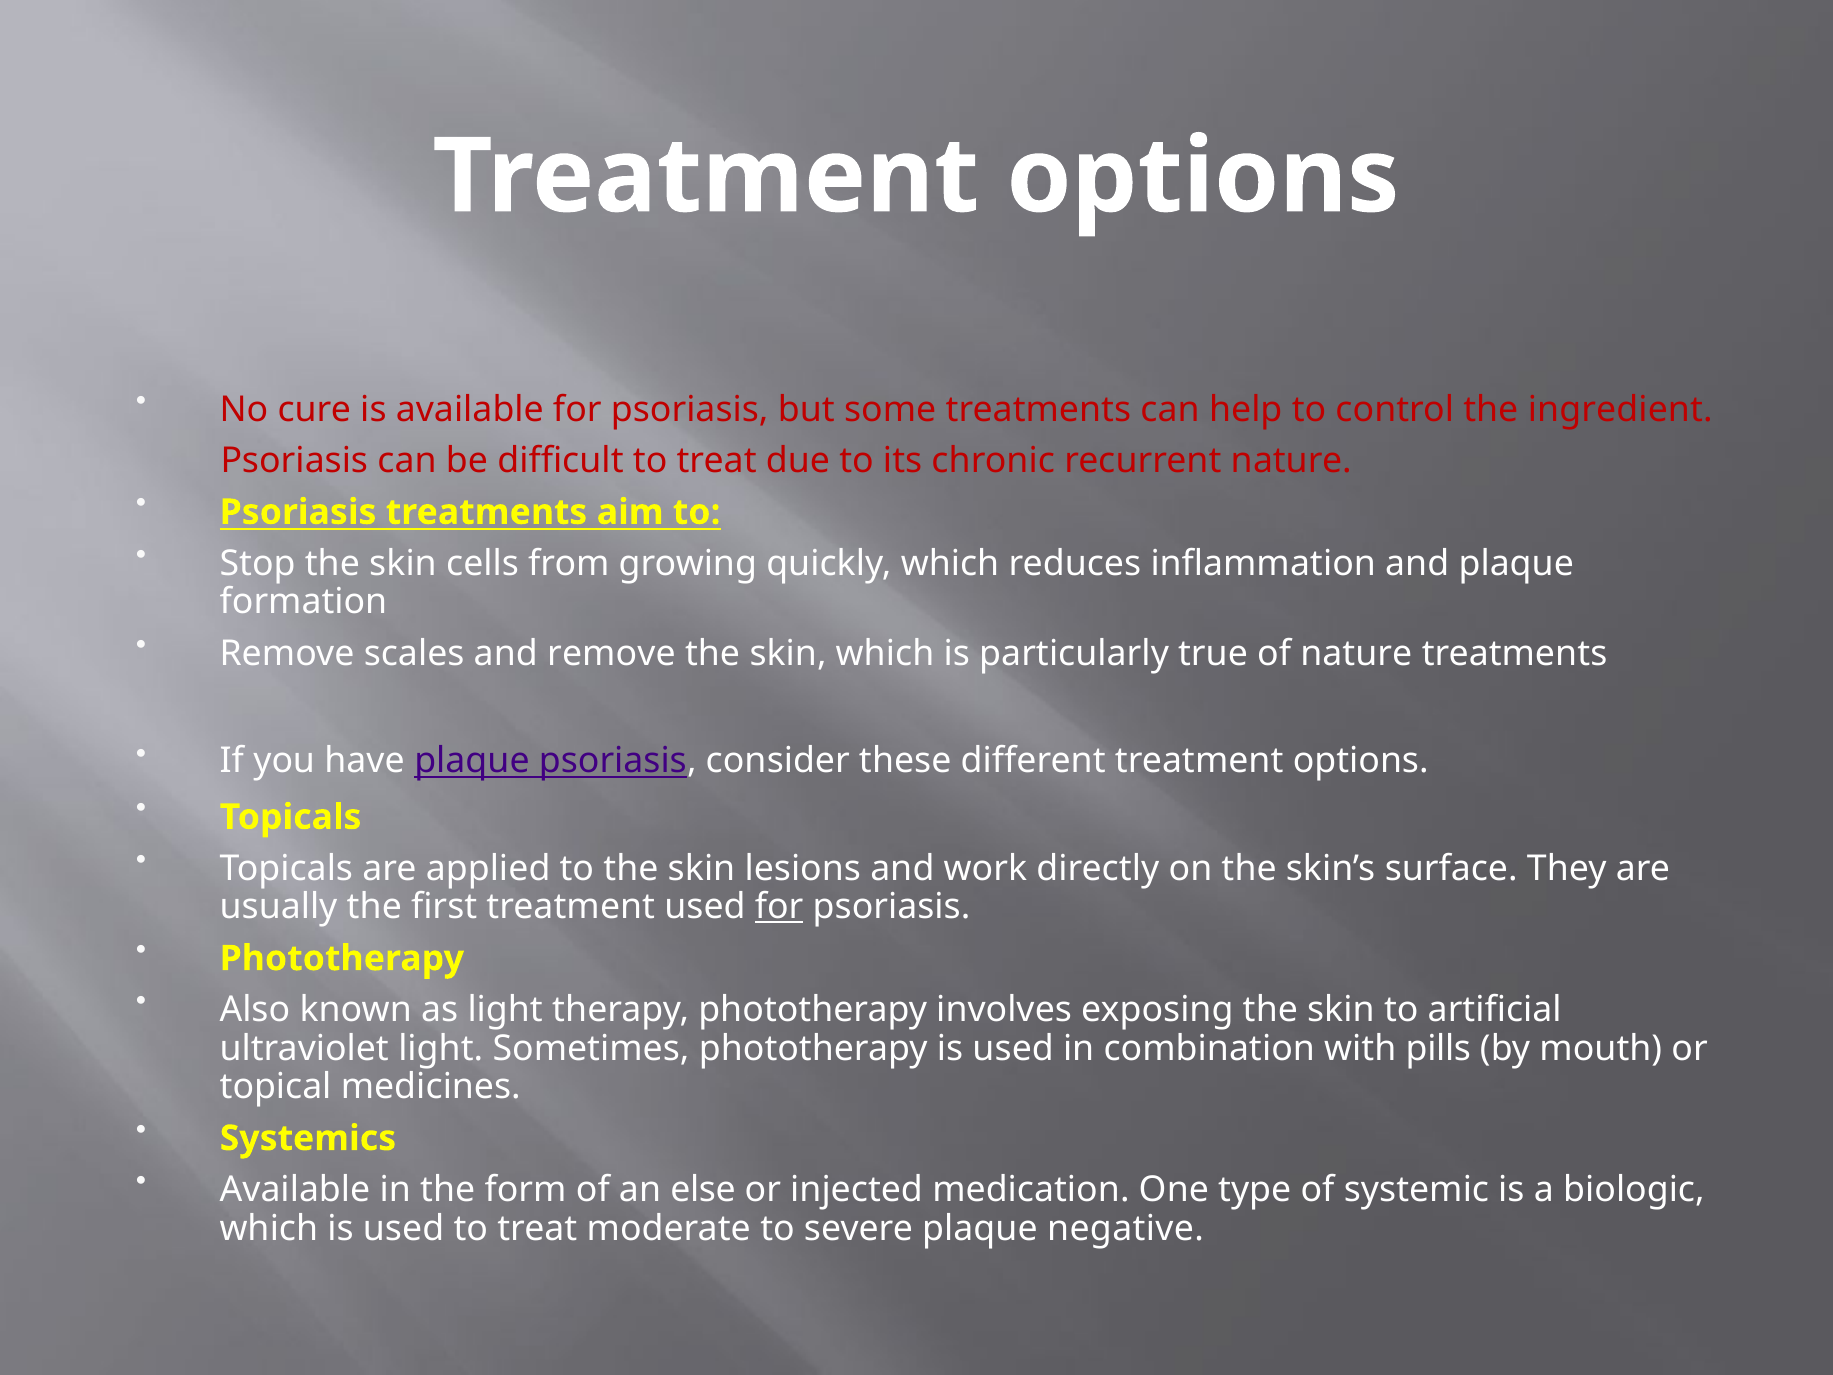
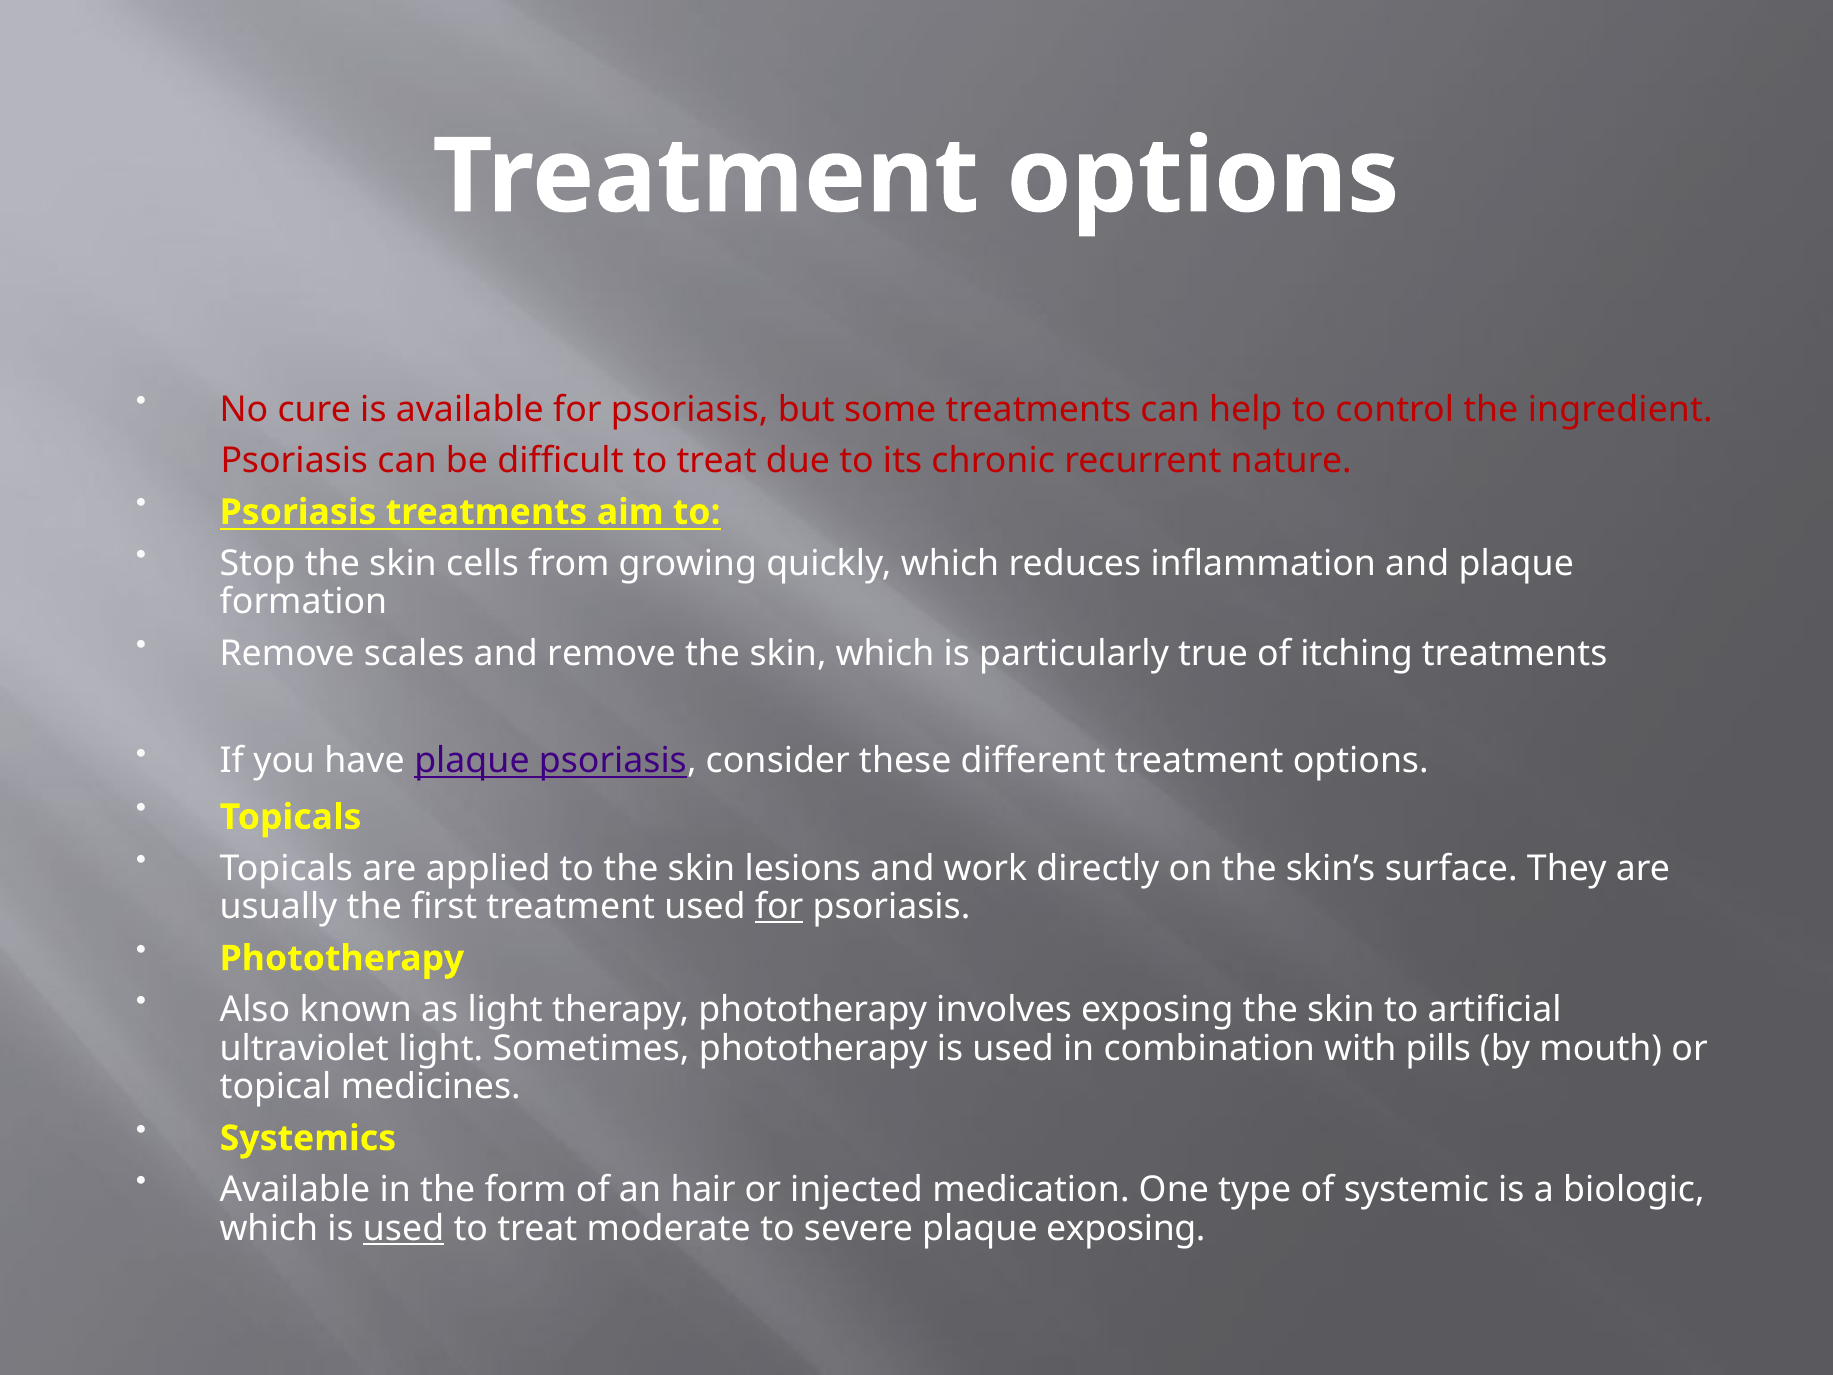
of nature: nature -> itching
else: else -> hair
used at (404, 1228) underline: none -> present
plaque negative: negative -> exposing
